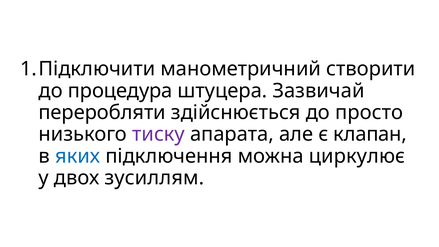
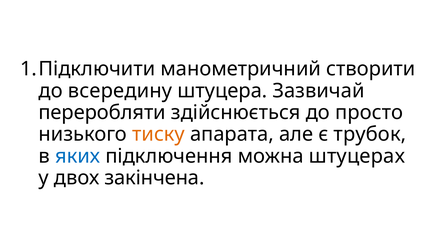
процедура: процедура -> всередину
тиску colour: purple -> orange
клапан: клапан -> трубок
циркулює: циркулює -> штуцерах
зусиллям: зусиллям -> закінчена
